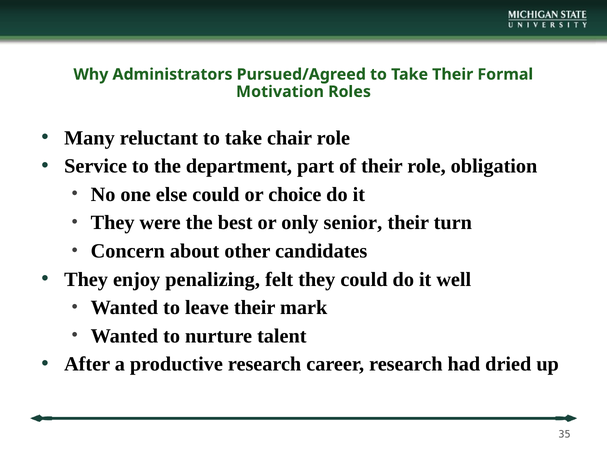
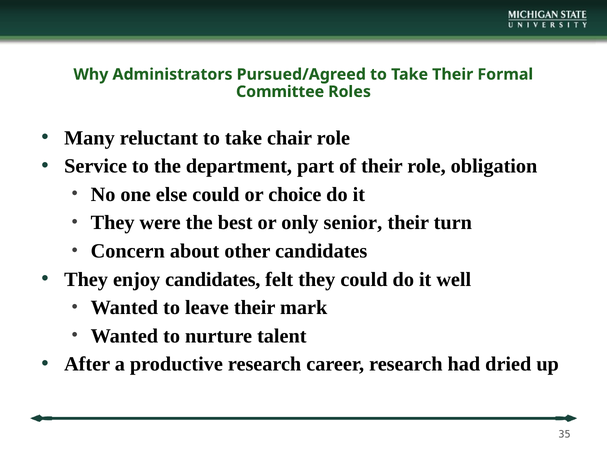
Motivation: Motivation -> Committee
enjoy penalizing: penalizing -> candidates
